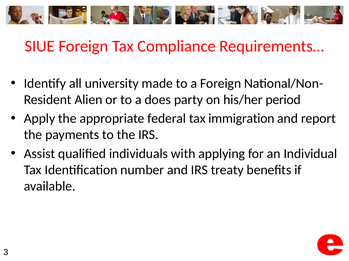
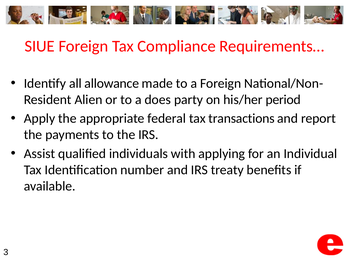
university: university -> allowance
immigration: immigration -> transactions
